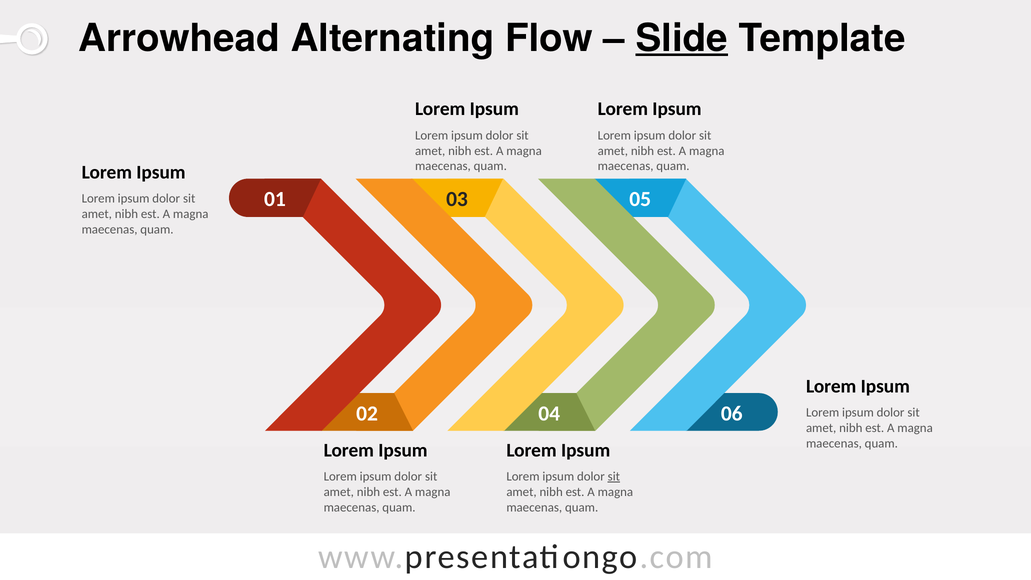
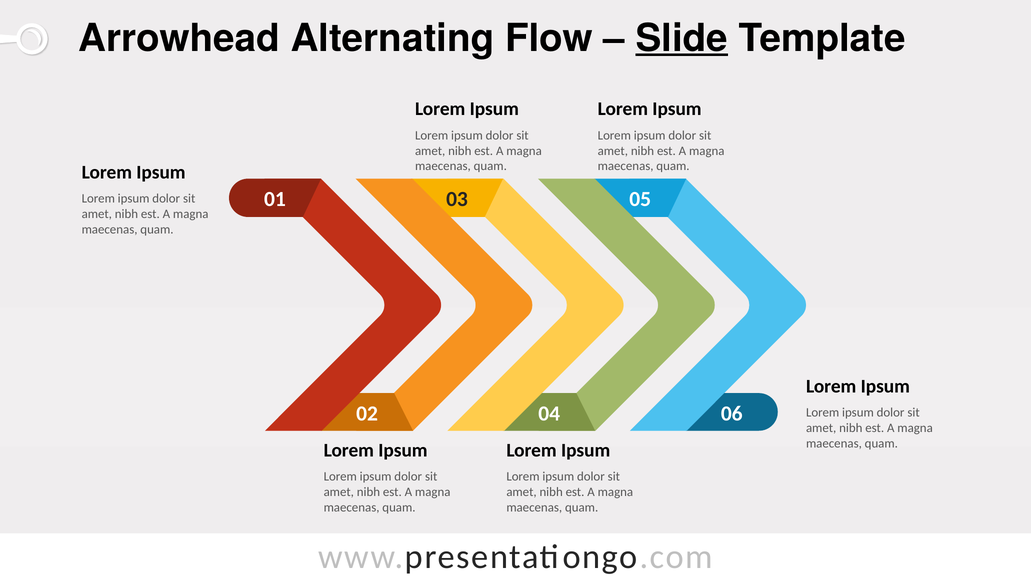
sit at (614, 476) underline: present -> none
